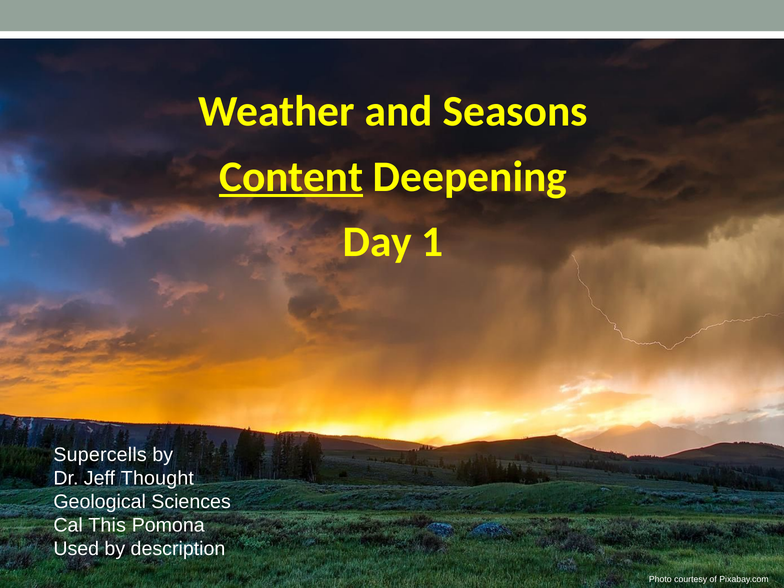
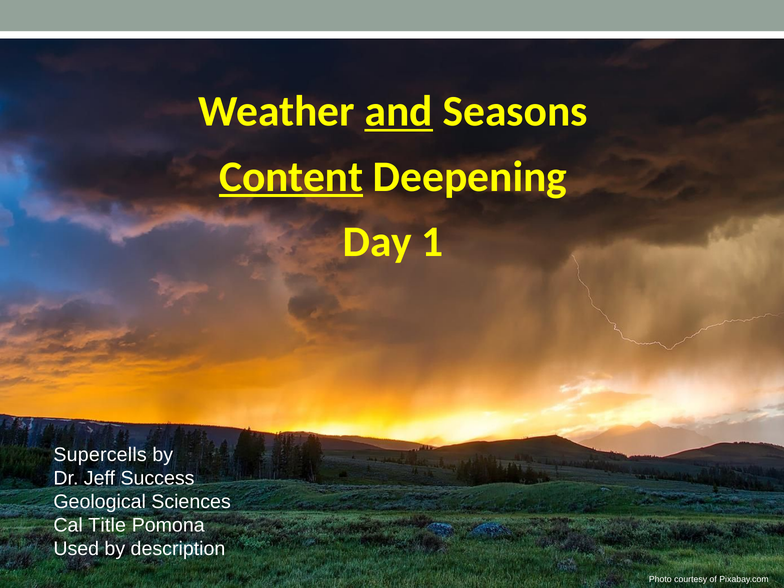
and underline: none -> present
Thought: Thought -> Success
This: This -> Title
